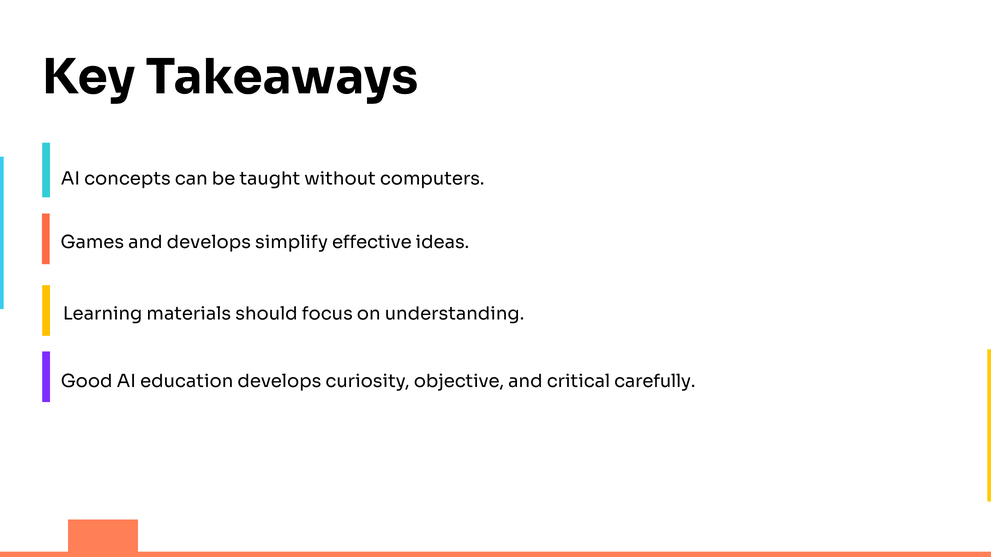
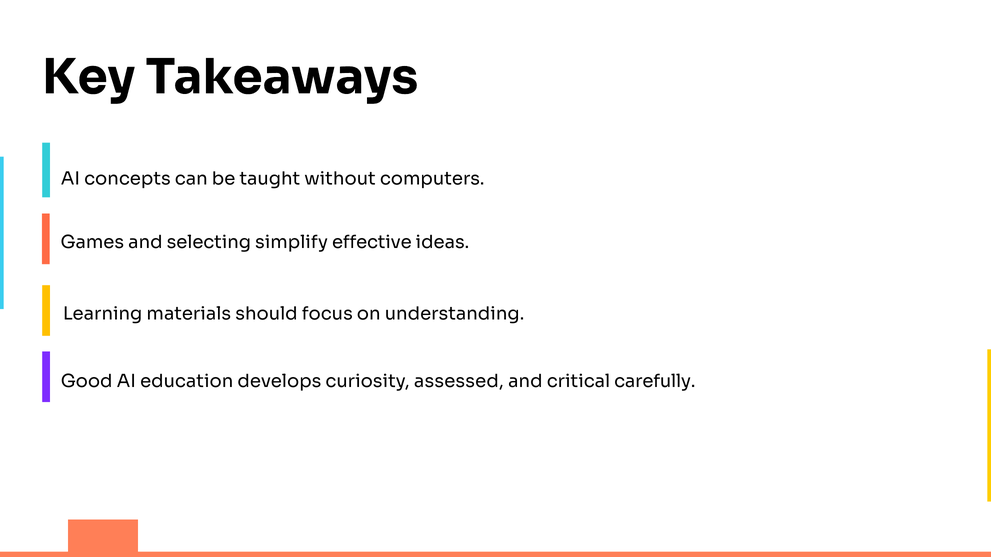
and develops: develops -> selecting
objective: objective -> assessed
